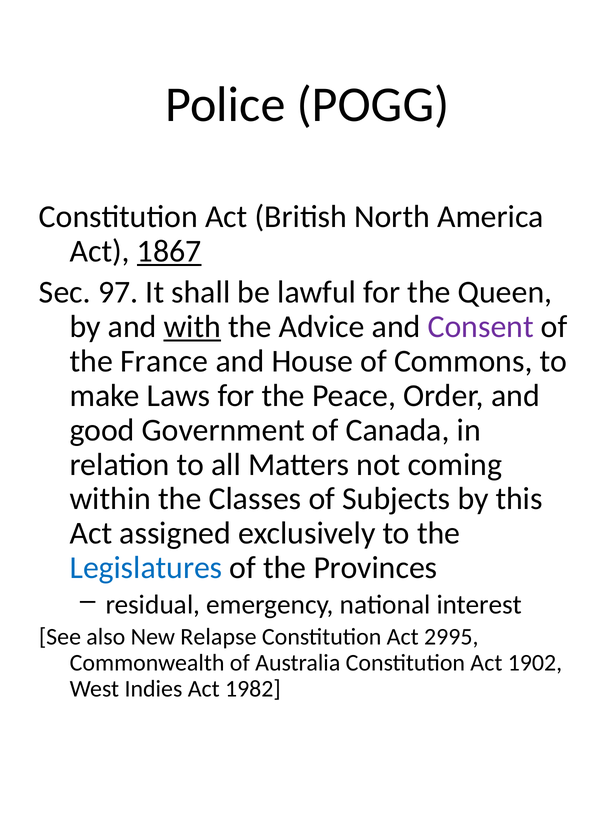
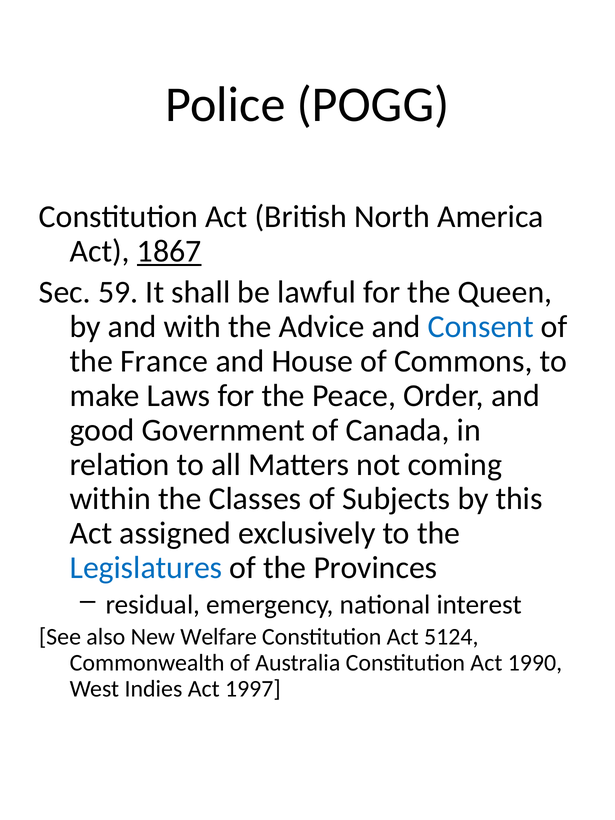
97: 97 -> 59
with underline: present -> none
Consent colour: purple -> blue
Relapse: Relapse -> Welfare
2995: 2995 -> 5124
1902: 1902 -> 1990
1982: 1982 -> 1997
